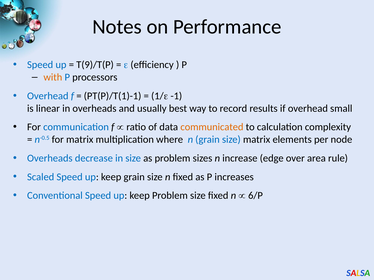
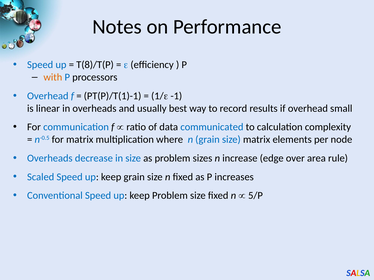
T(9)/T(P: T(9)/T(P -> T(8)/T(P
communicated colour: orange -> blue
6/P: 6/P -> 5/P
